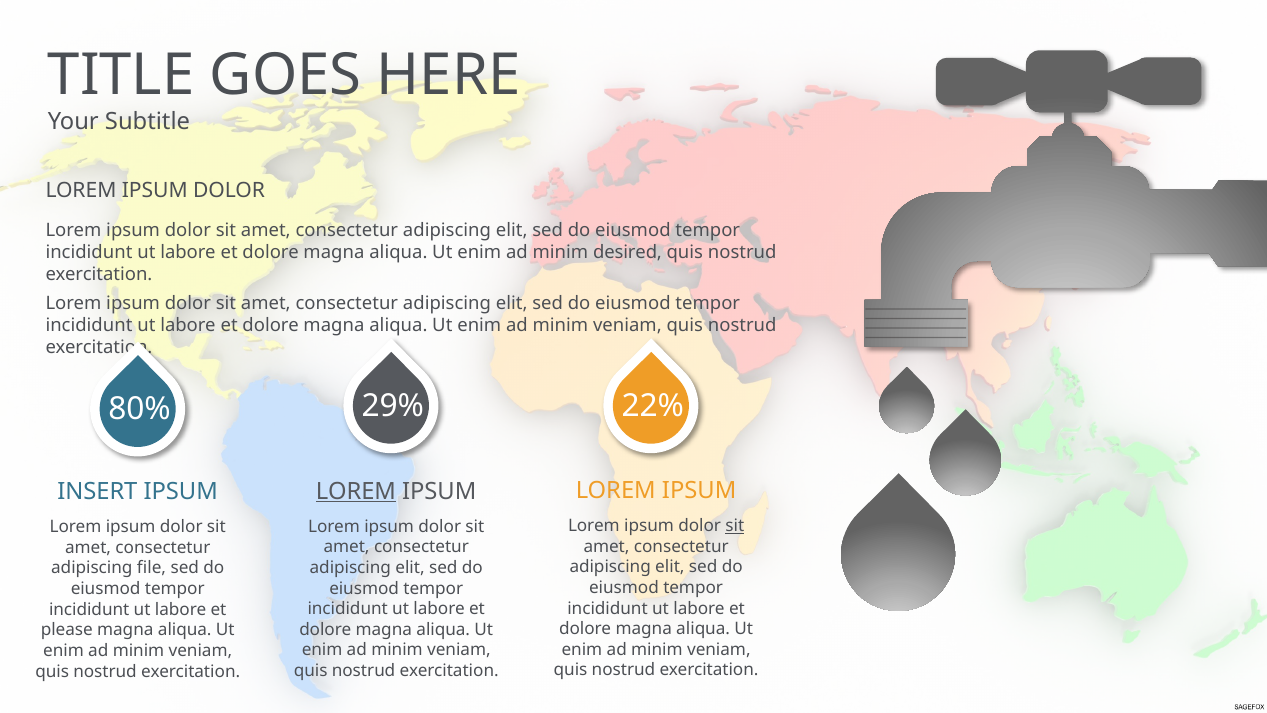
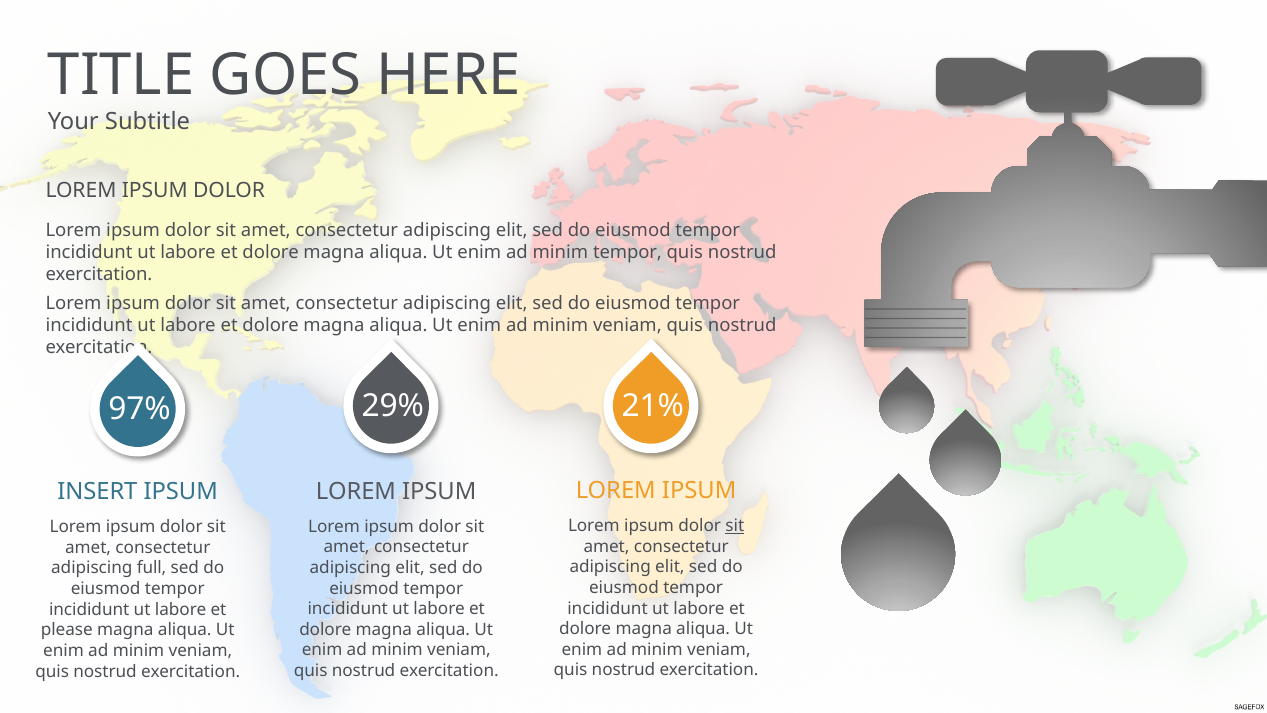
minim desired: desired -> tempor
80%: 80% -> 97%
22%: 22% -> 21%
LOREM at (356, 491) underline: present -> none
file: file -> full
